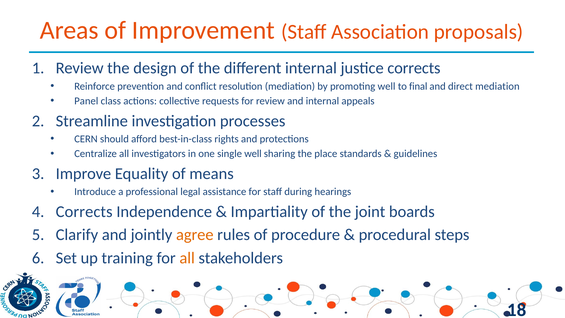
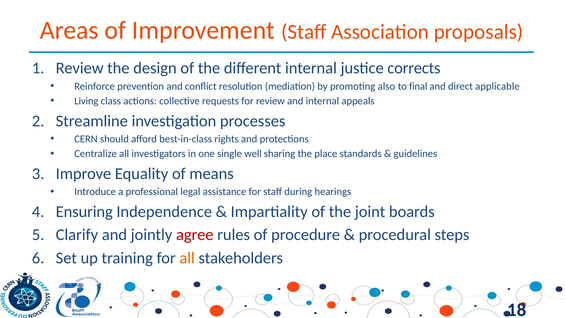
promoting well: well -> also
direct mediation: mediation -> applicable
Panel: Panel -> Living
Corrects at (84, 212): Corrects -> Ensuring
agree colour: orange -> red
